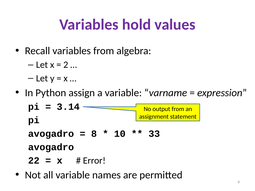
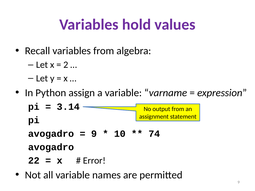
8 at (94, 134): 8 -> 9
33: 33 -> 74
